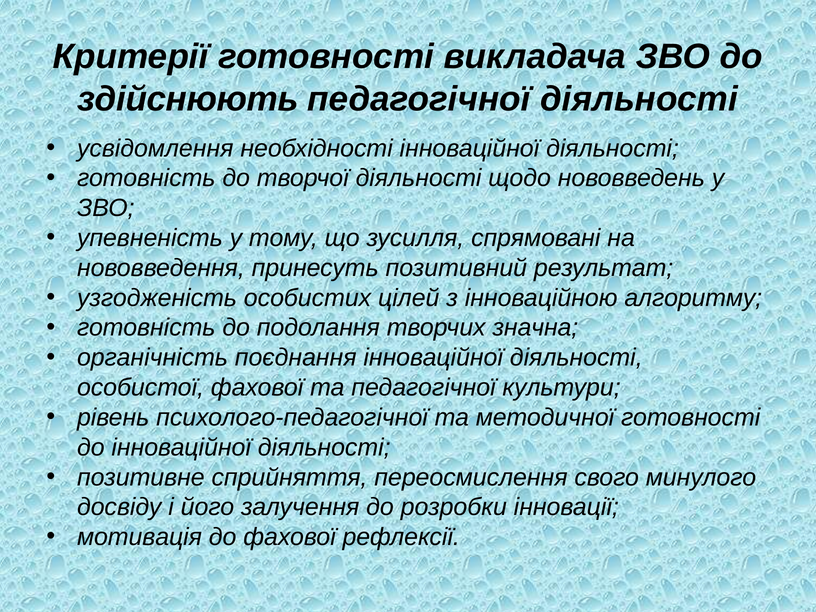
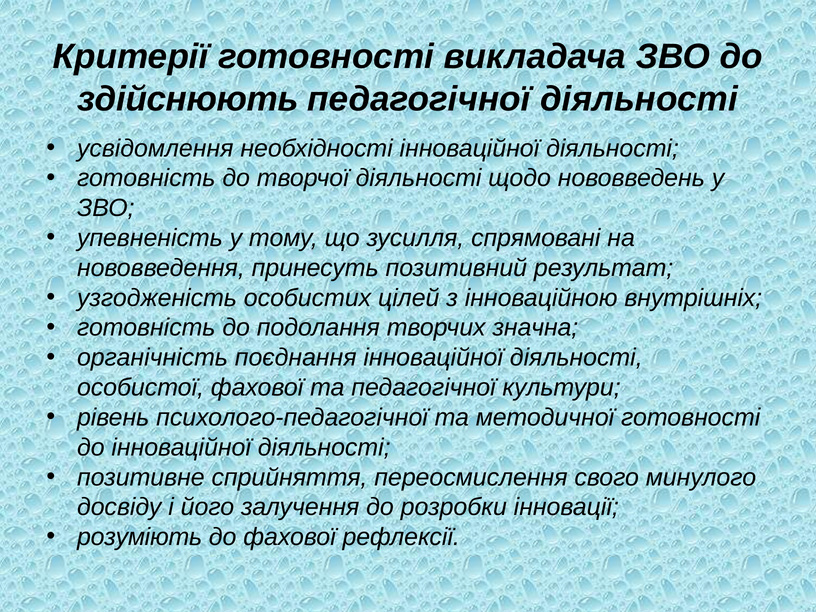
алгоритму: алгоритму -> внутрішніх
мотивація: мотивація -> розуміють
